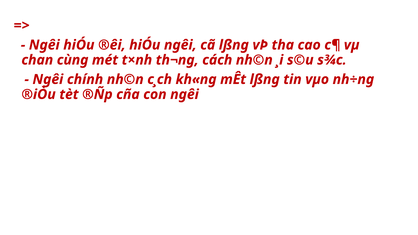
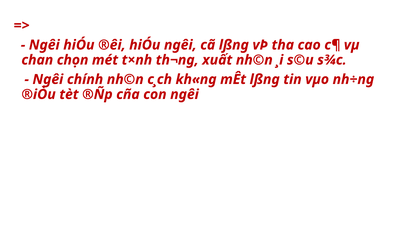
cùng: cùng -> chọn
cách: cách -> xuất
